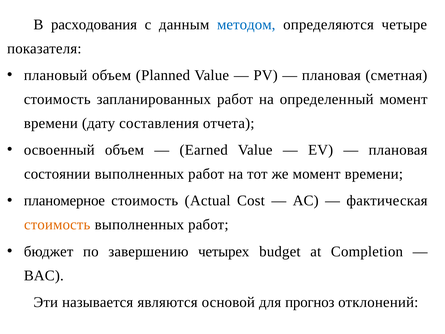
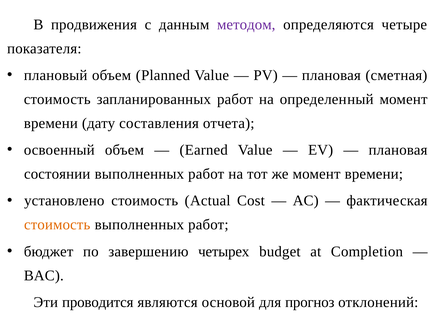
расходования: расходования -> продвижения
методом colour: blue -> purple
планомерное: планомерное -> установлено
называется: называется -> проводится
